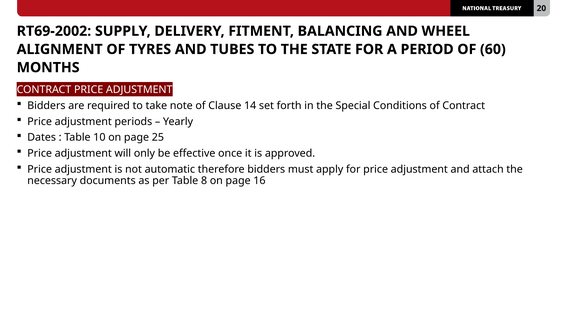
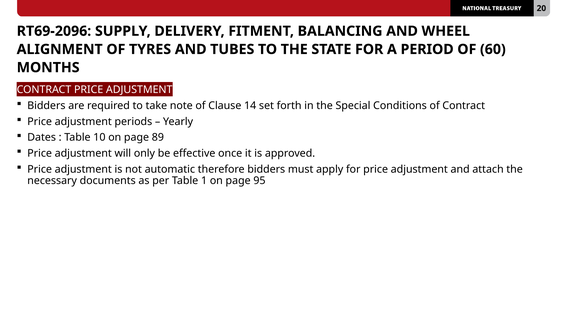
RT69-2002: RT69-2002 -> RT69-2096
25: 25 -> 89
8: 8 -> 1
16: 16 -> 95
